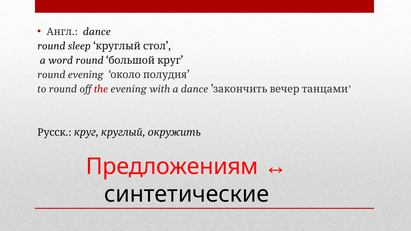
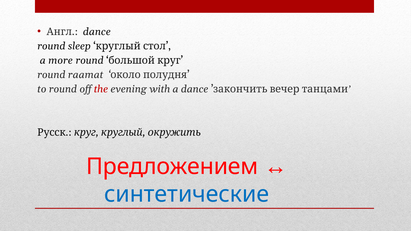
word: word -> more
round evening: evening -> raamat
Предложениям: Предложениям -> Предложением
синтетические colour: black -> blue
